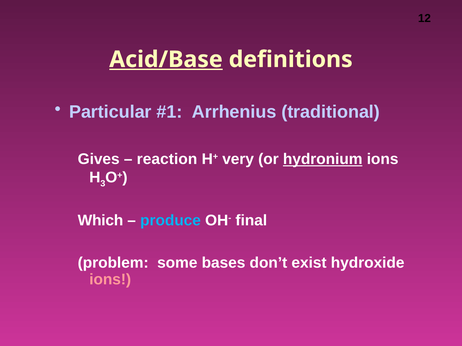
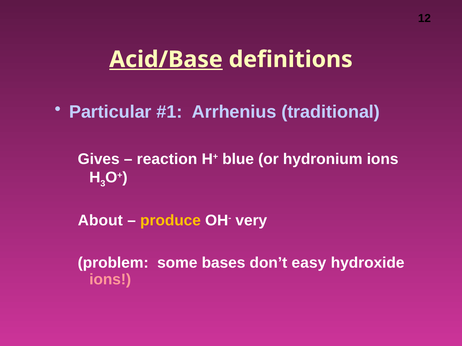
very: very -> blue
hydronium underline: present -> none
Which: Which -> About
produce colour: light blue -> yellow
final: final -> very
exist: exist -> easy
